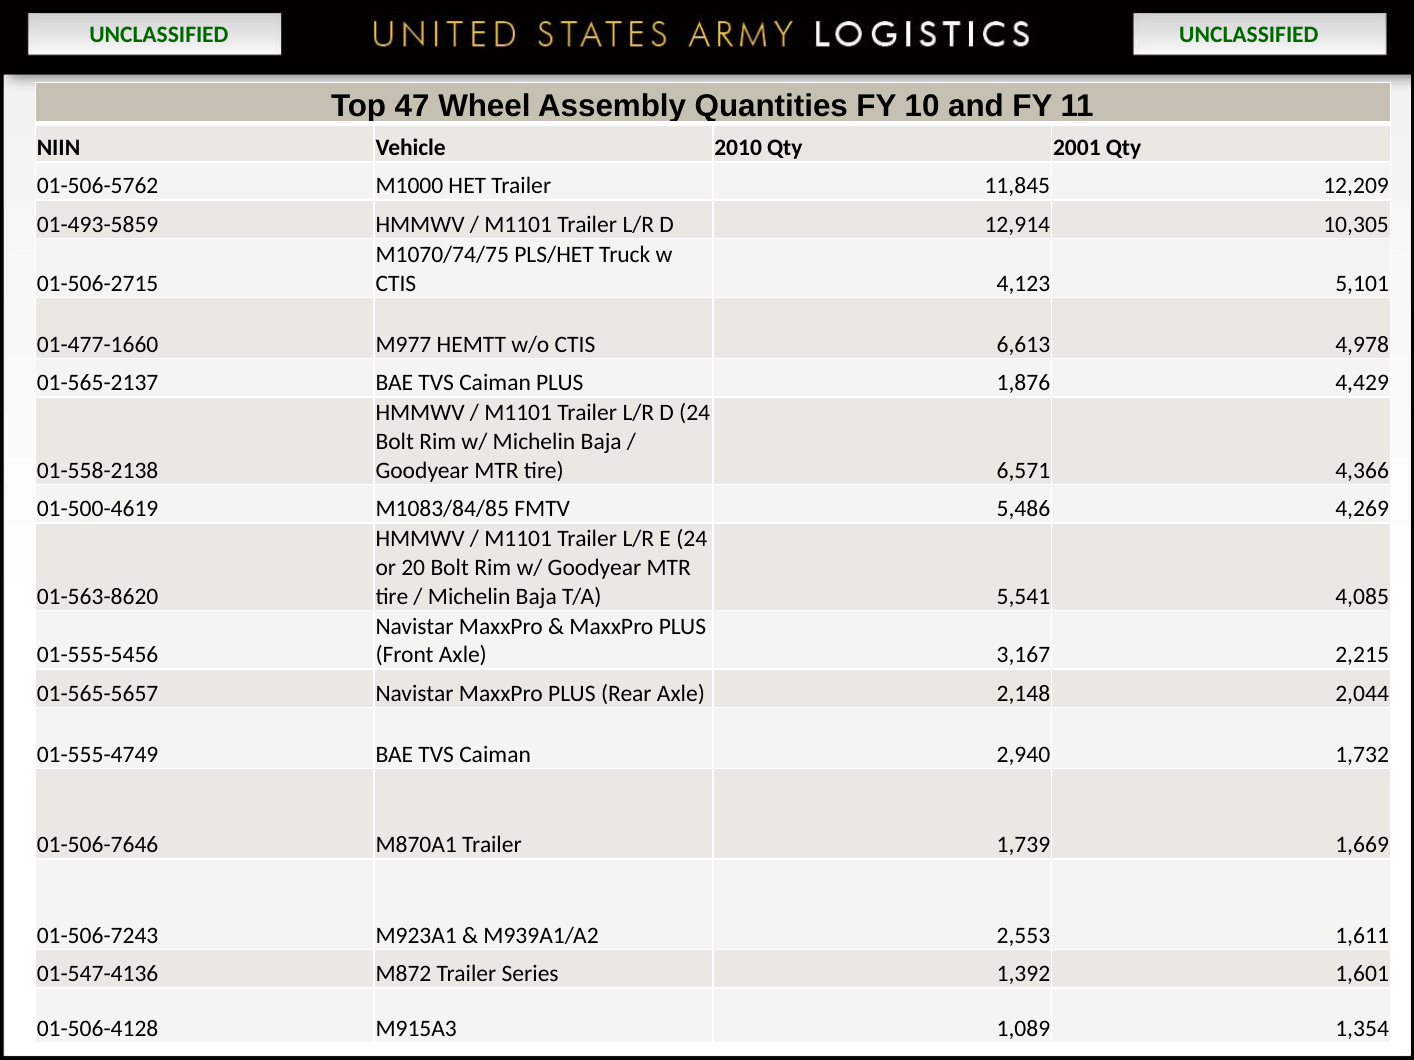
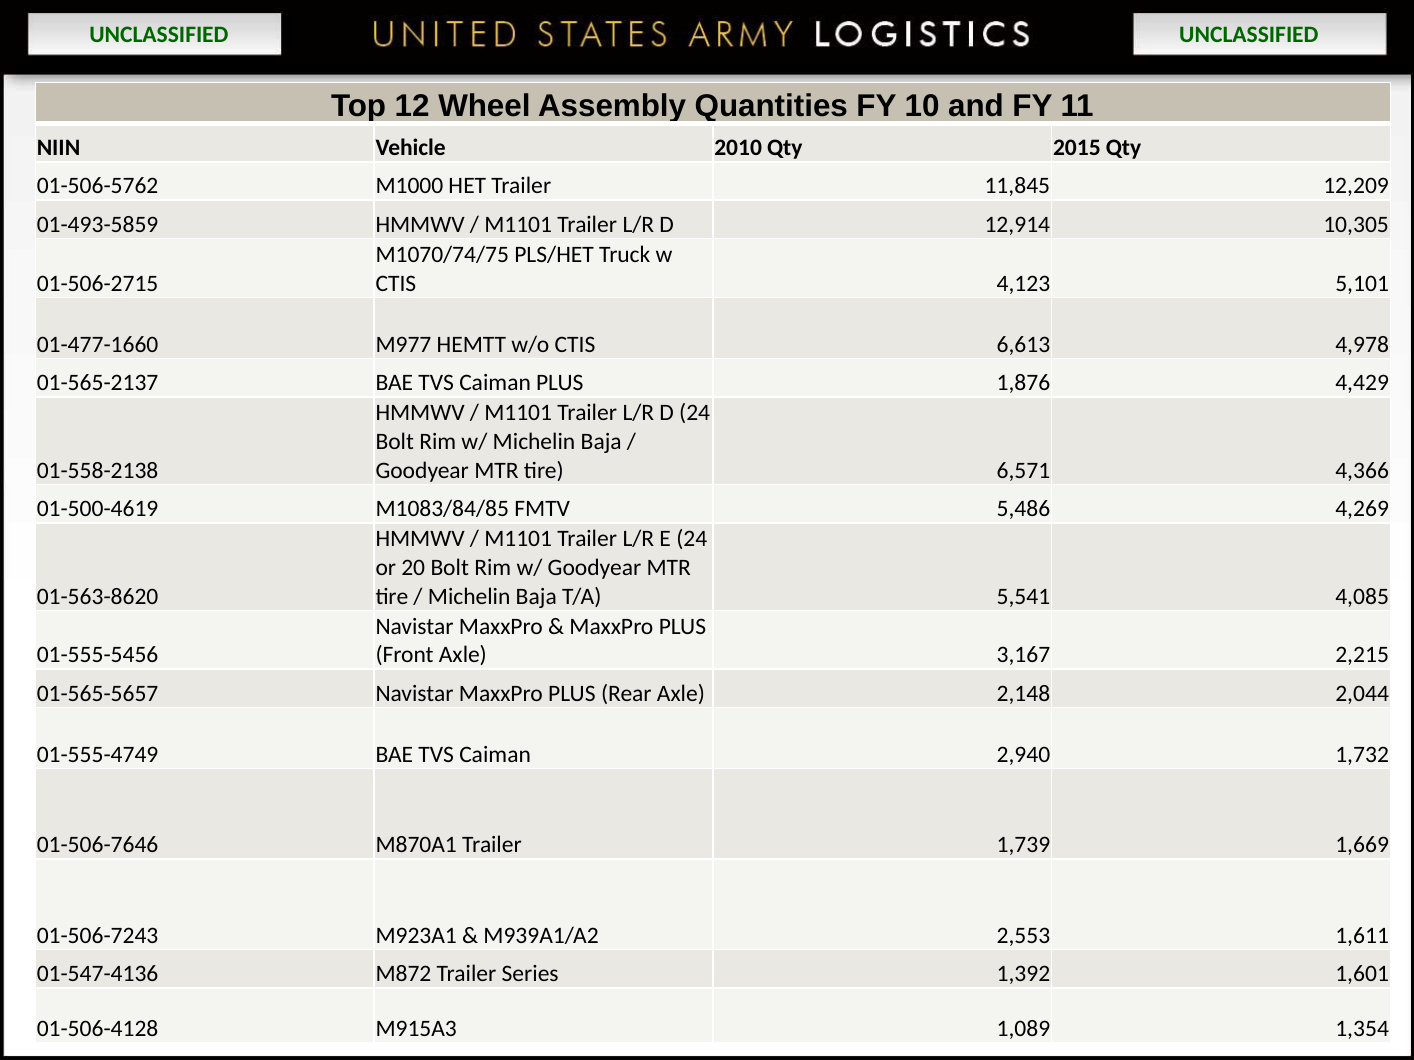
47: 47 -> 12
2001: 2001 -> 2015
